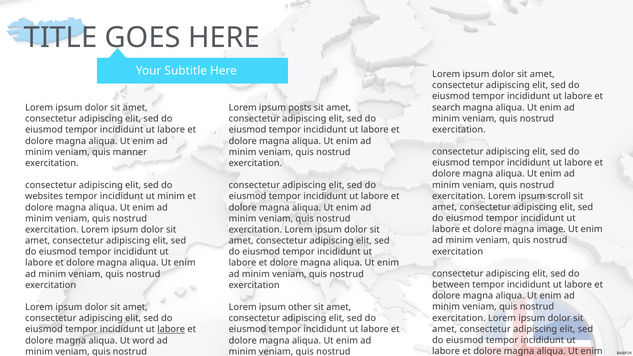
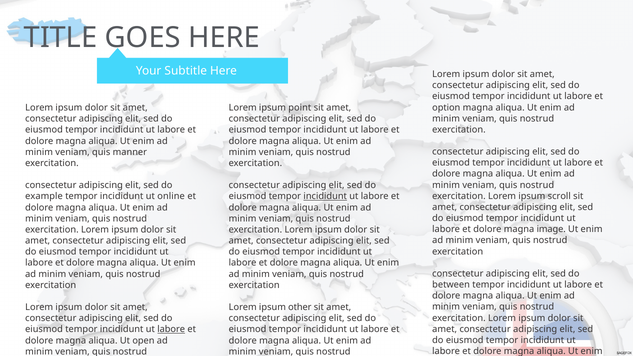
search: search -> option
posts: posts -> point
websites: websites -> example
ut minim: minim -> online
incididunt at (325, 196) underline: none -> present
word: word -> open
